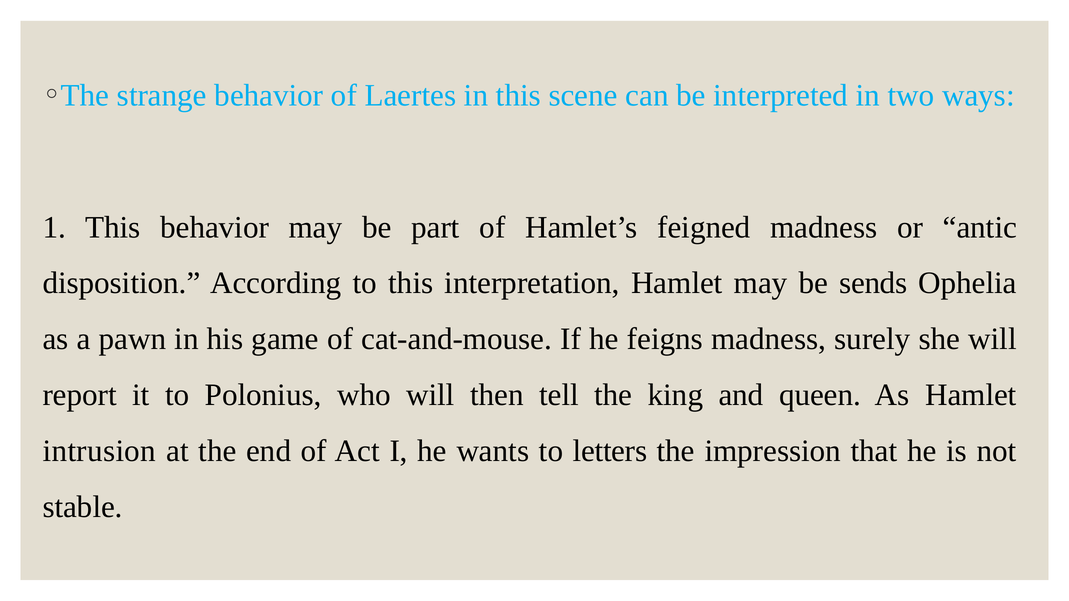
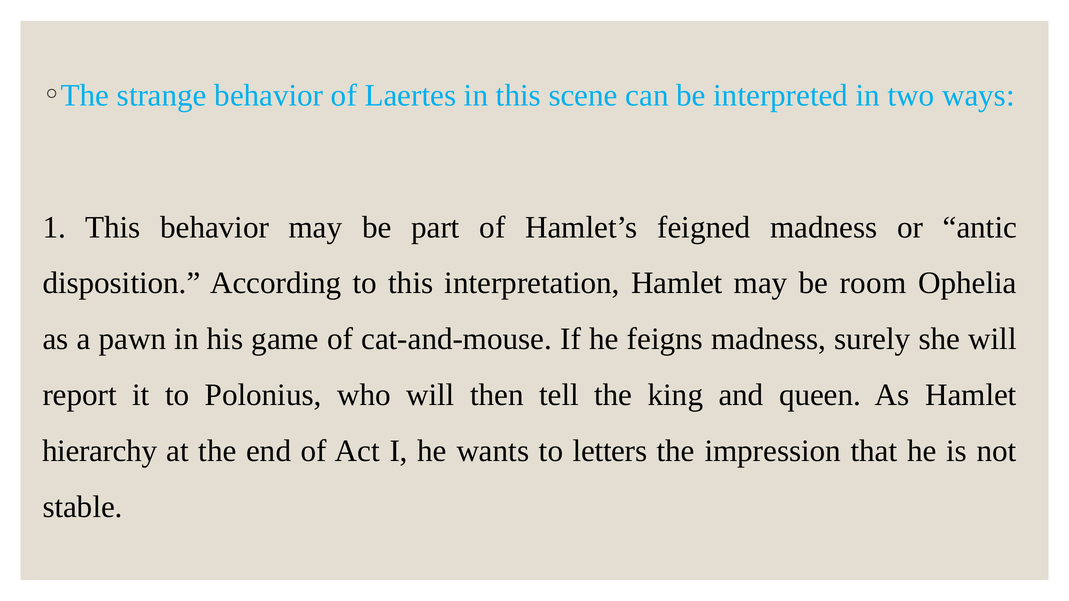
sends: sends -> room
intrusion: intrusion -> hierarchy
